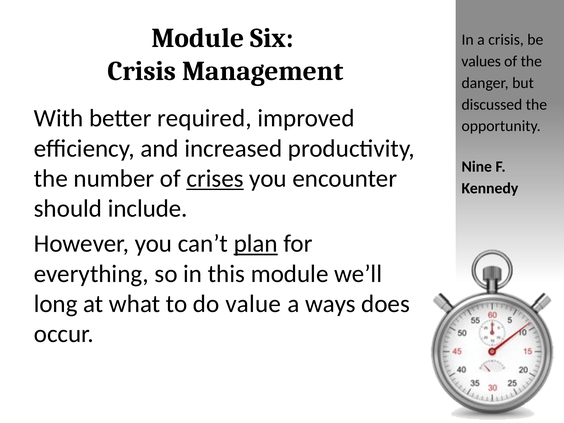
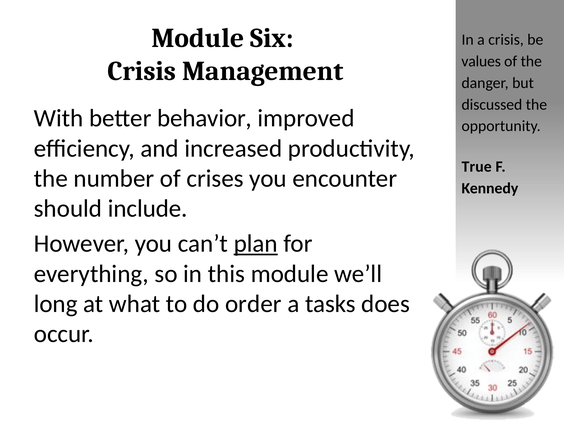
required: required -> behavior
Nine: Nine -> True
crises underline: present -> none
value: value -> order
ways: ways -> tasks
